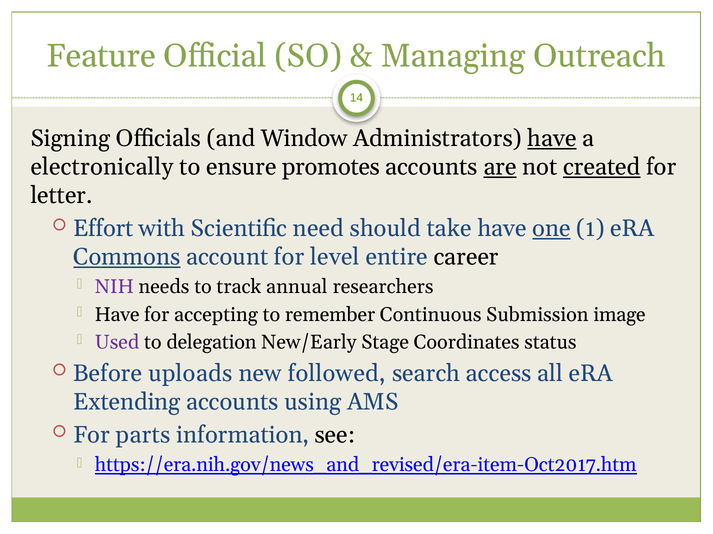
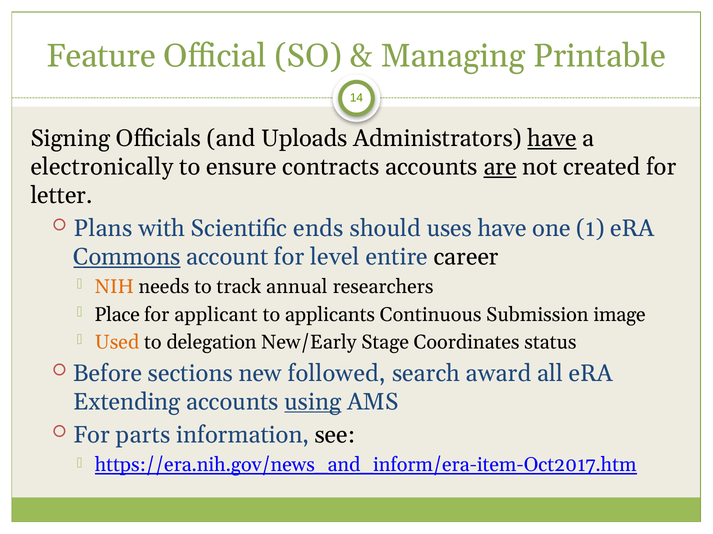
Outreach: Outreach -> Printable
Window: Window -> Uploads
promotes: promotes -> contracts
created underline: present -> none
Effort: Effort -> Plans
need: need -> ends
take: take -> uses
one underline: present -> none
NIH colour: purple -> orange
Have at (117, 315): Have -> Place
accepting: accepting -> applicant
remember: remember -> applicants
Used colour: purple -> orange
uploads: uploads -> sections
access: access -> award
using underline: none -> present
https://era.nih.gov/news_and_revised/era-item-Oct2017.htm: https://era.nih.gov/news_and_revised/era-item-Oct2017.htm -> https://era.nih.gov/news_and_inform/era-item-Oct2017.htm
